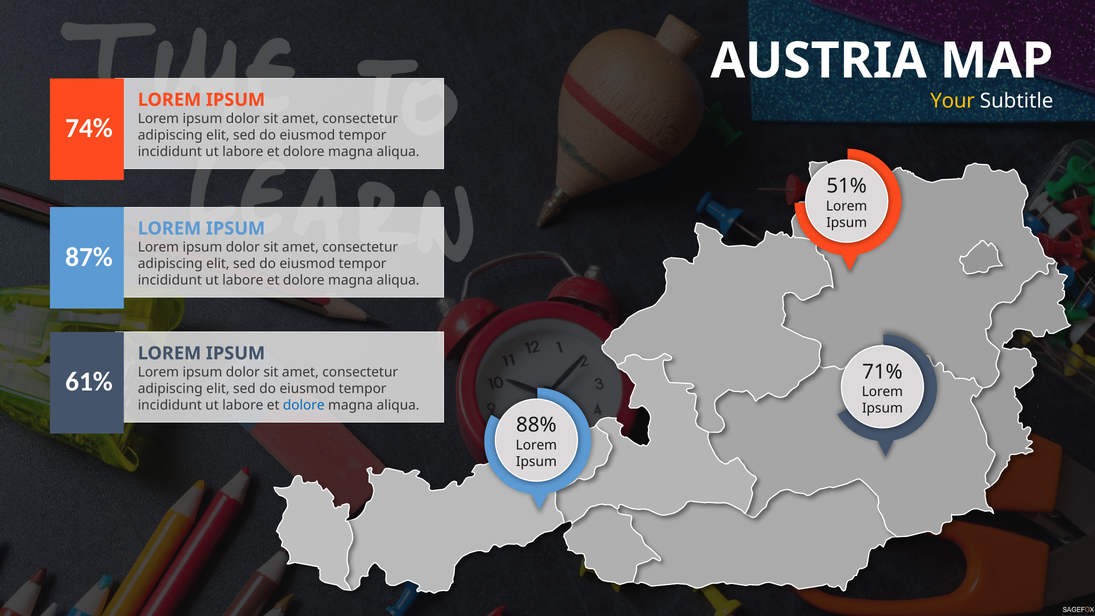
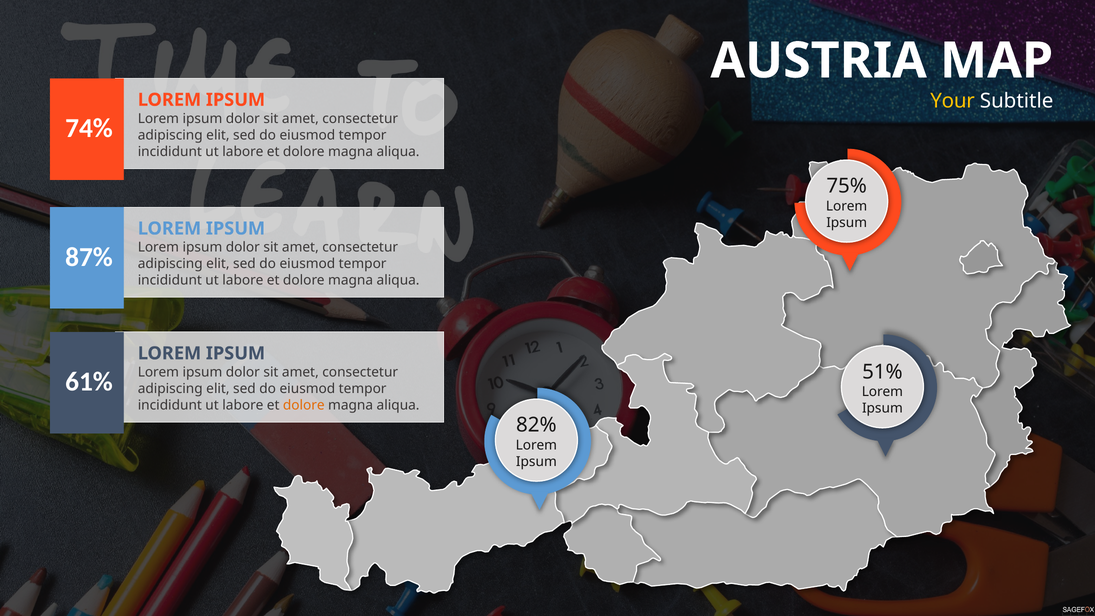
51%: 51% -> 75%
71%: 71% -> 51%
dolore at (304, 405) colour: blue -> orange
88%: 88% -> 82%
